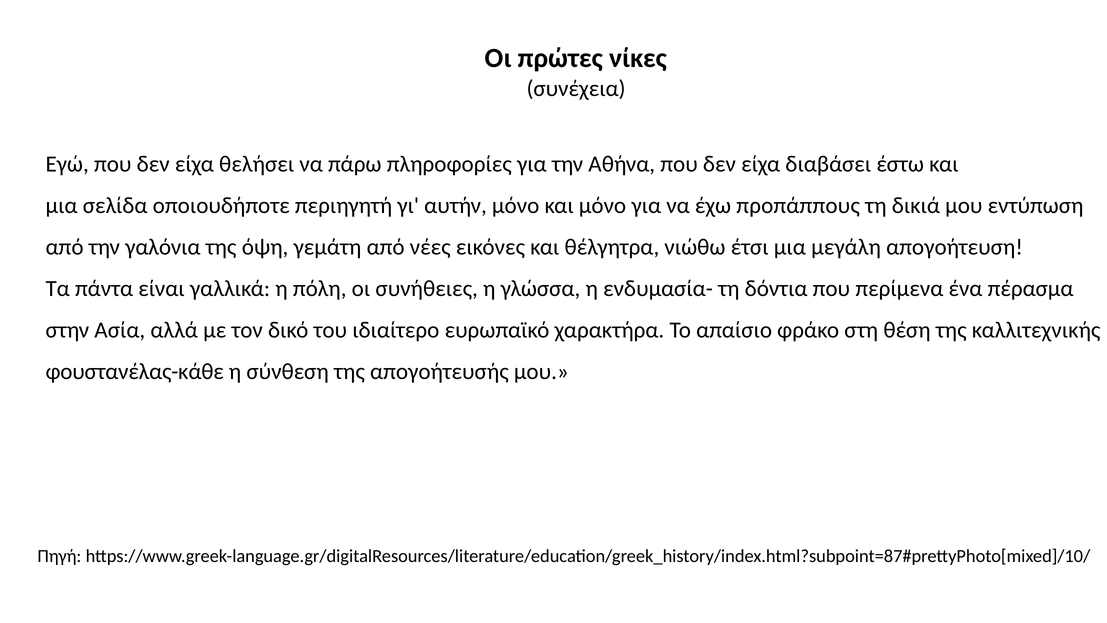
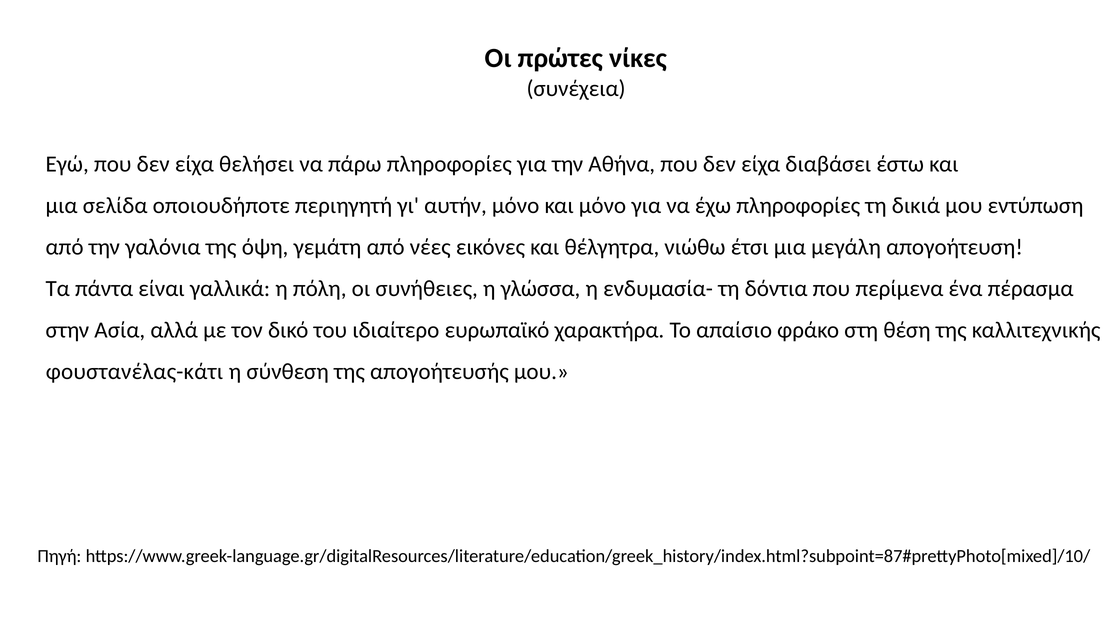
έχω προπάππους: προπάππους -> πληροφορίες
φουστανέλας-κάθε: φουστανέλας-κάθε -> φουστανέλας-κάτι
